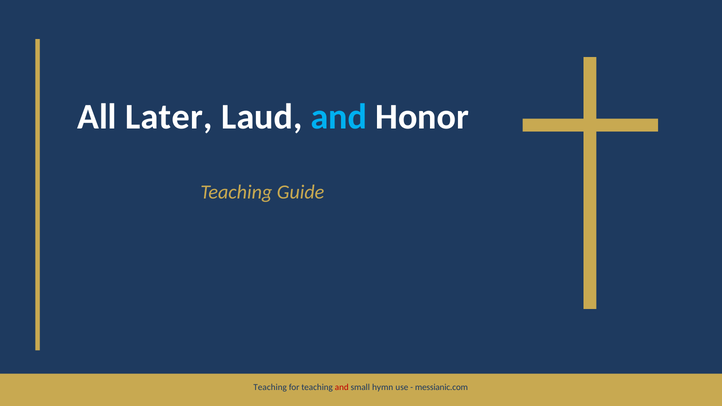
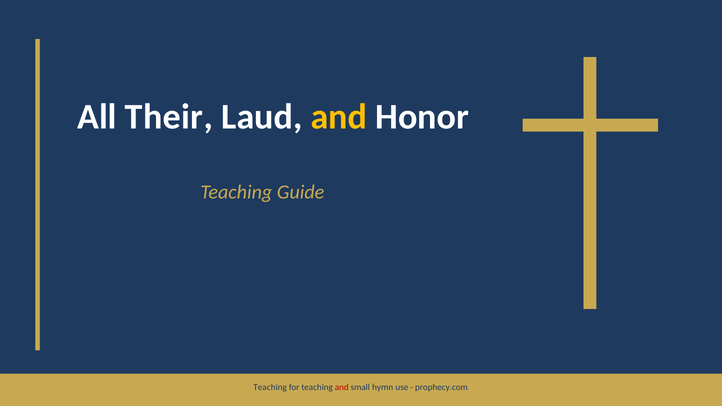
Later: Later -> Their
and at (339, 117) colour: light blue -> yellow
messianic.com: messianic.com -> prophecy.com
